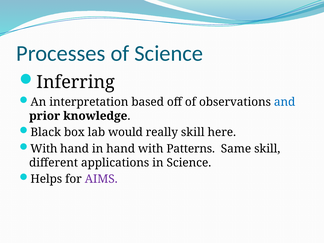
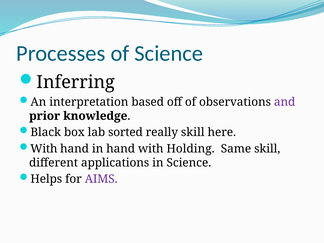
and colour: blue -> purple
would: would -> sorted
Patterns: Patterns -> Holding
